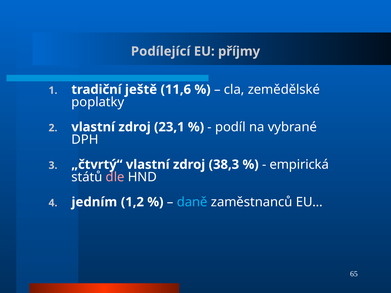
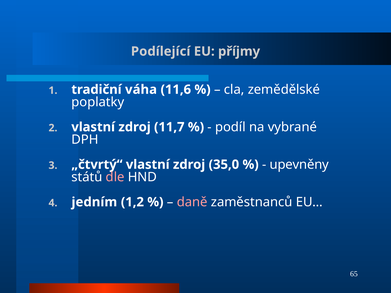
ještě: ještě -> váha
23,1: 23,1 -> 11,7
38,3: 38,3 -> 35,0
empirická: empirická -> upevněny
daně colour: light blue -> pink
